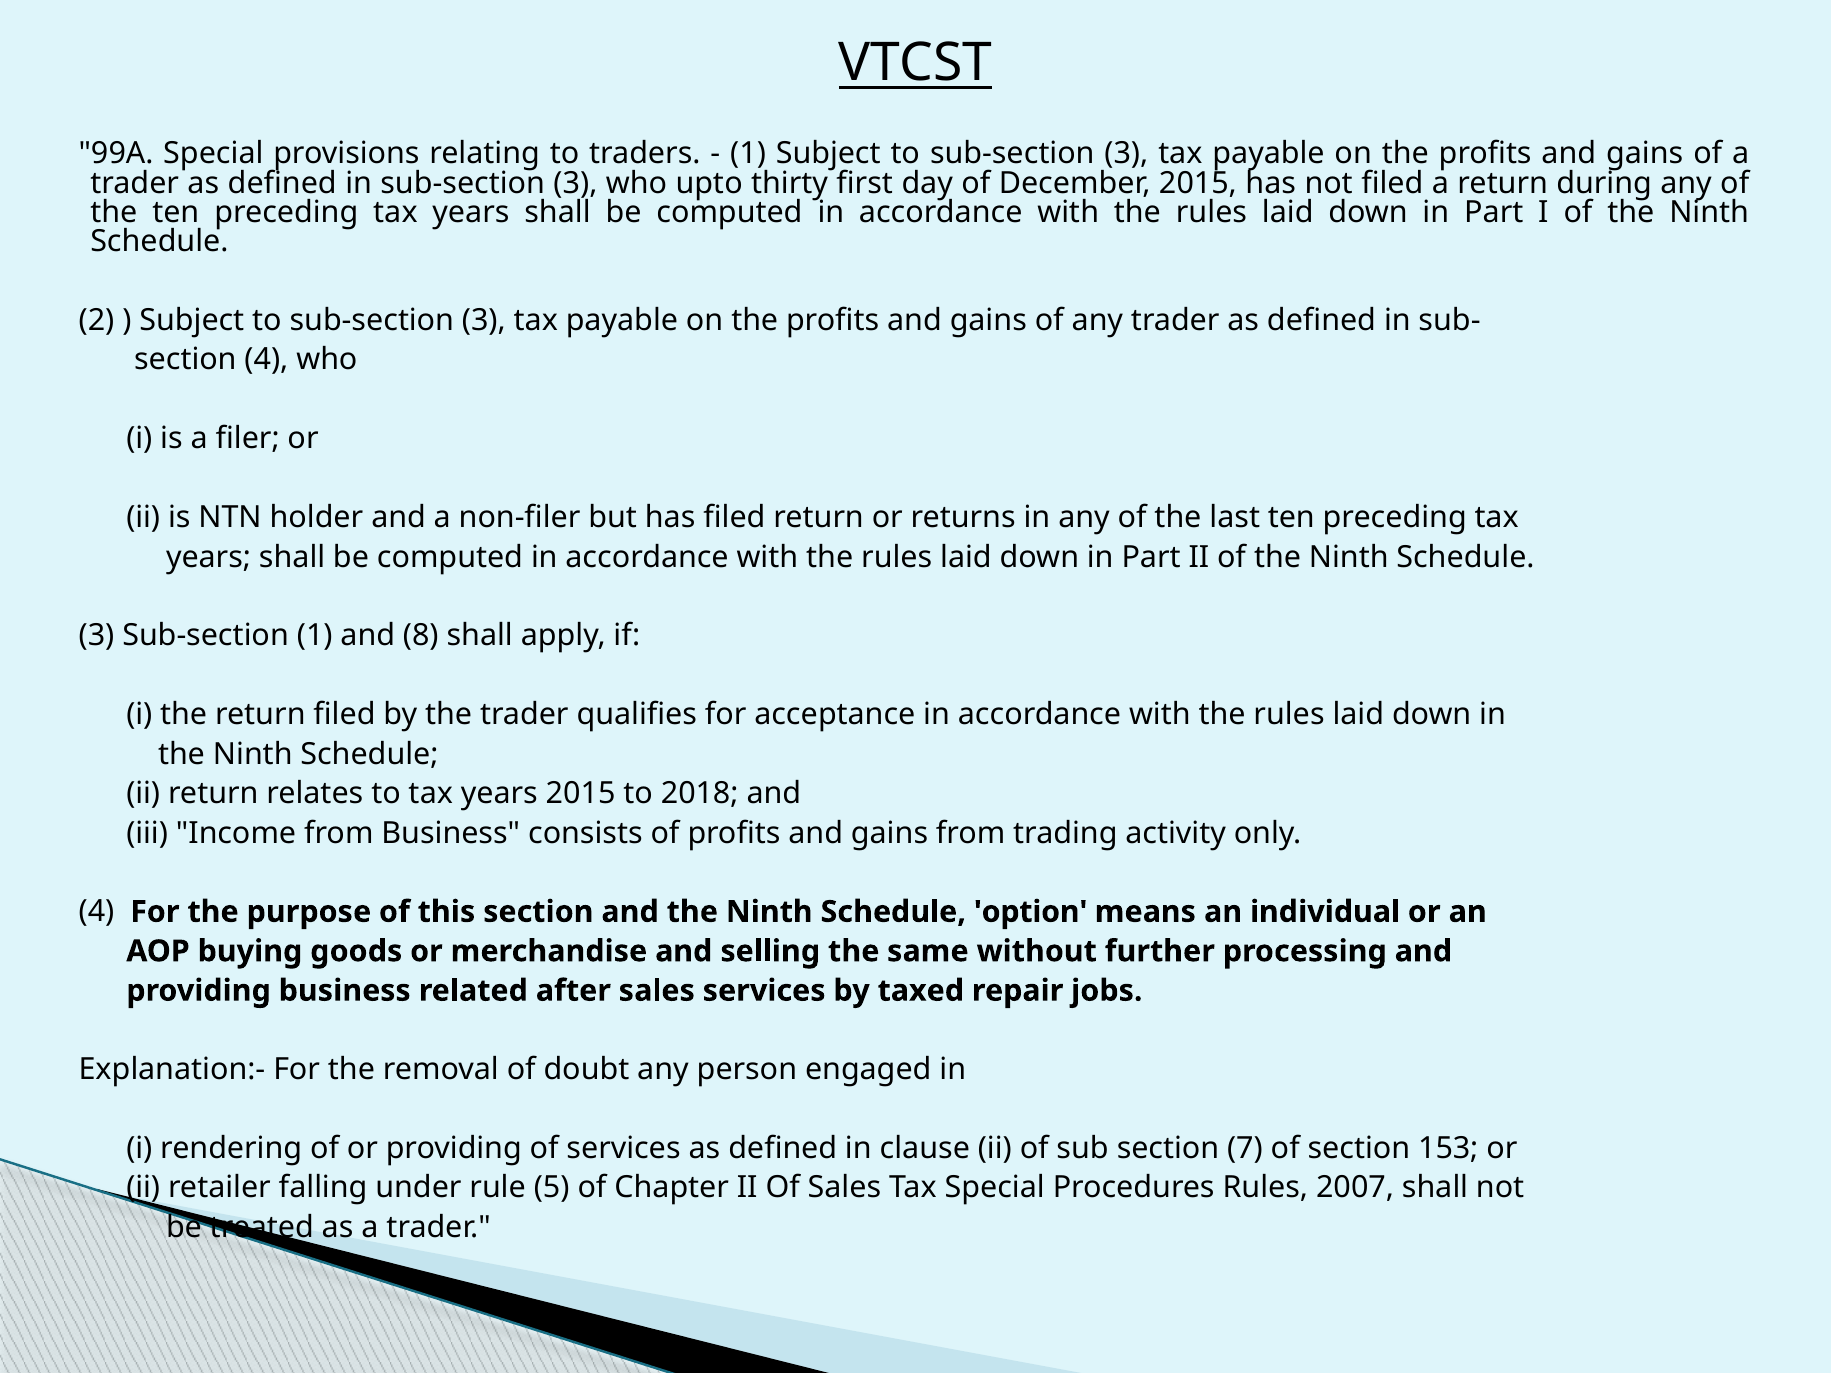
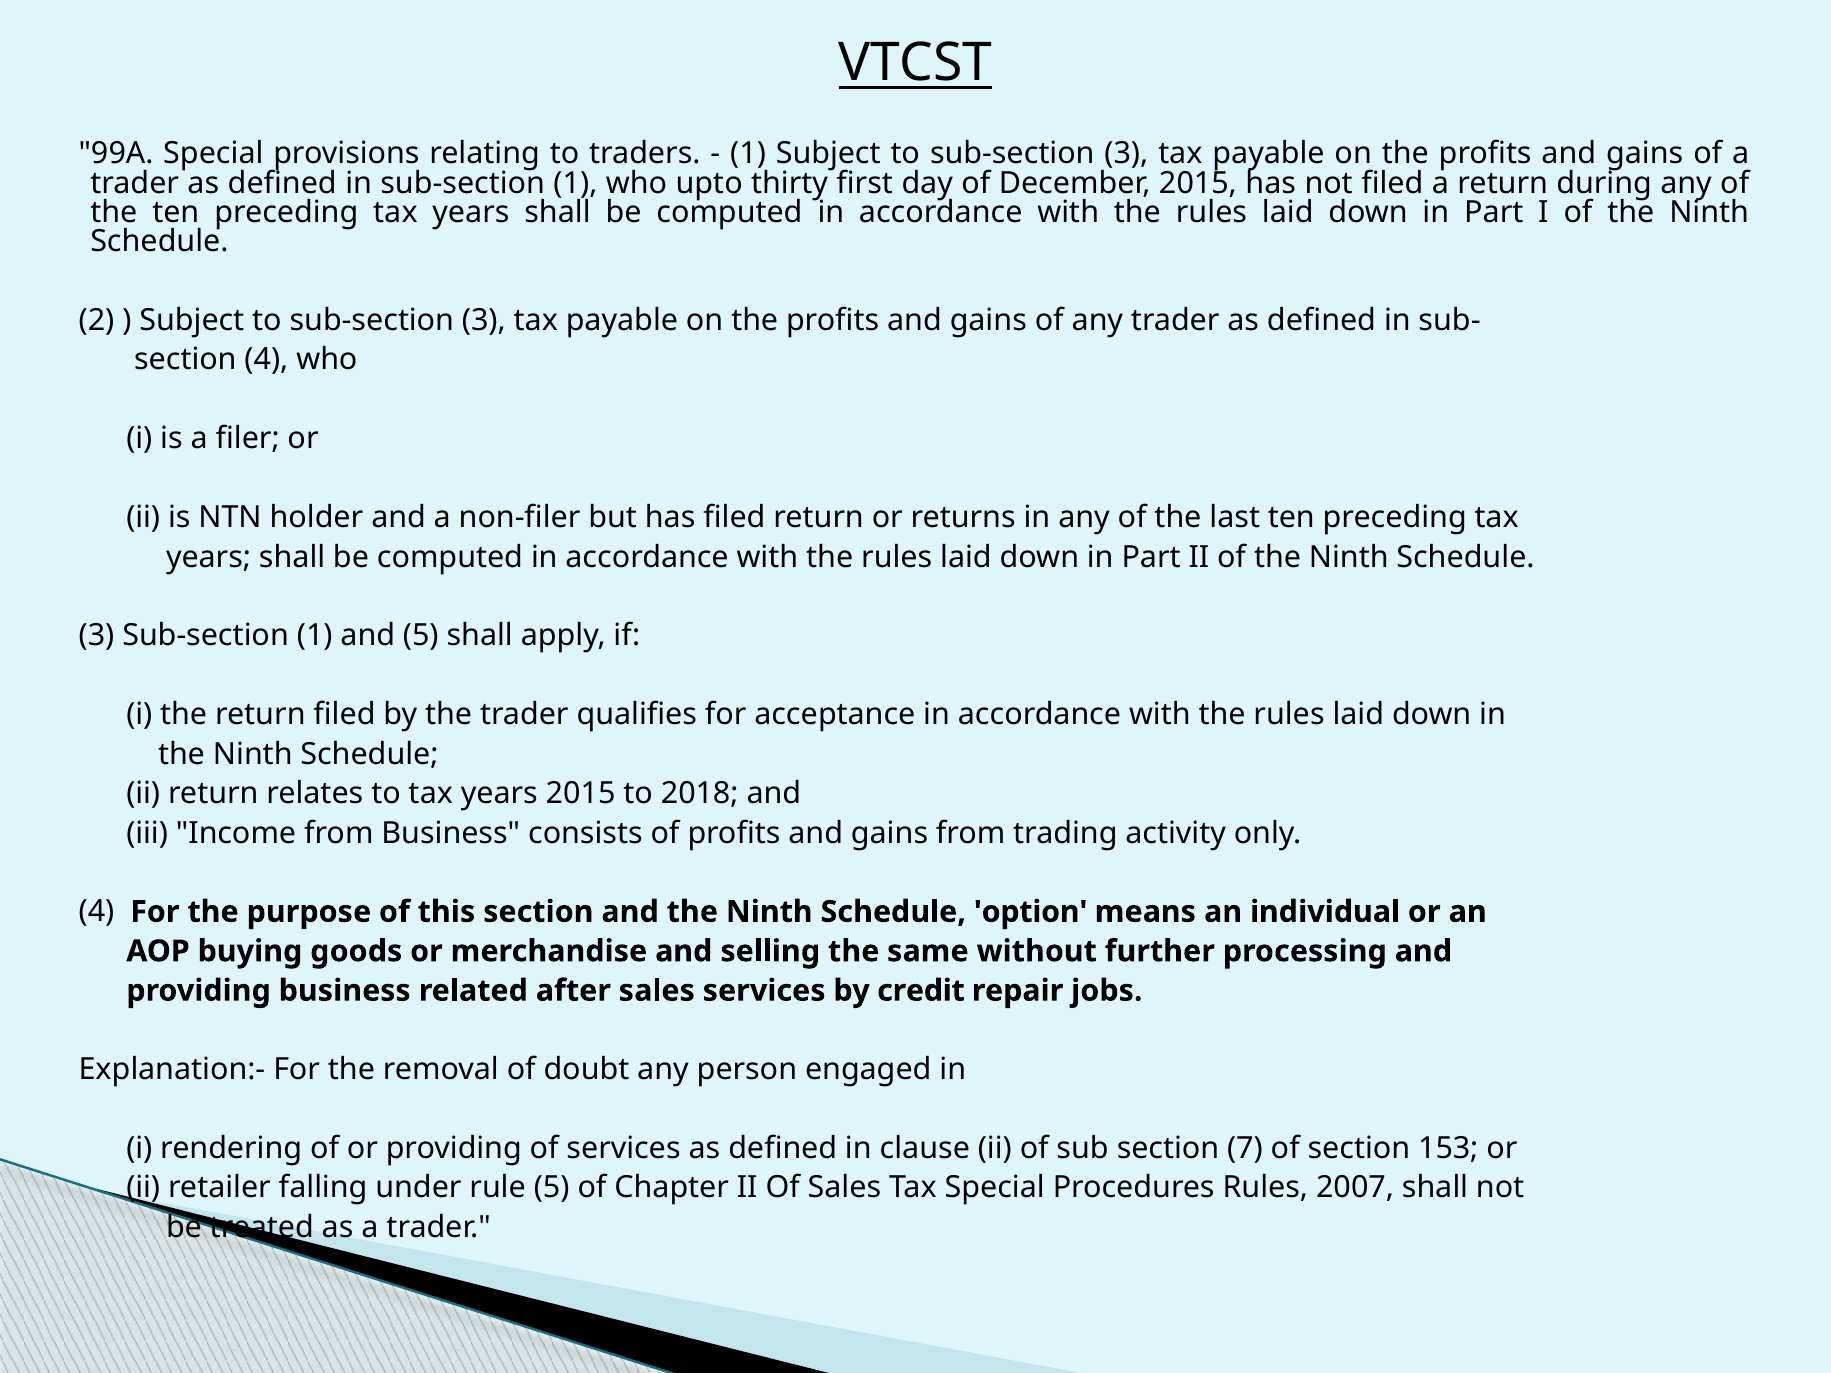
in sub-section 3: 3 -> 1
and 8: 8 -> 5
taxed: taxed -> credit
